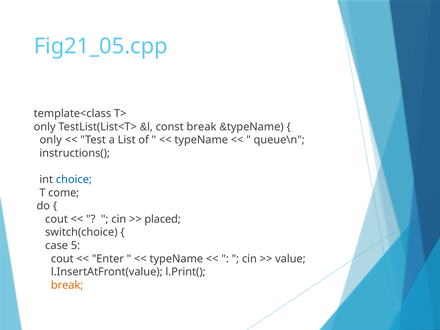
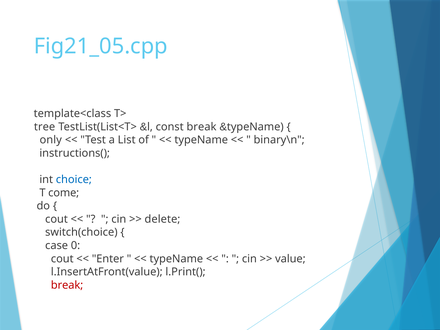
only at (45, 127): only -> tree
queue\n: queue\n -> binary\n
placed: placed -> delete
5: 5 -> 0
break at (67, 285) colour: orange -> red
